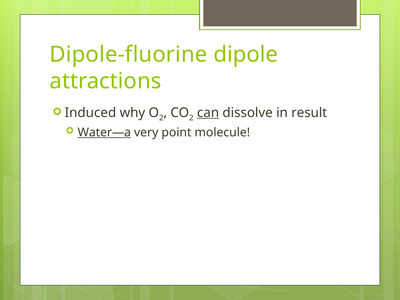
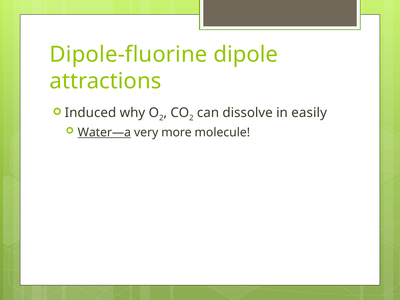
can underline: present -> none
result: result -> easily
point: point -> more
